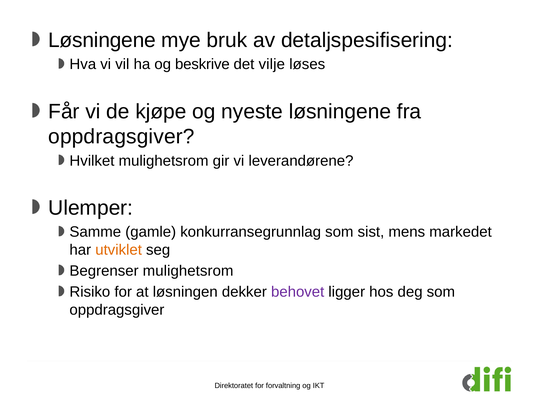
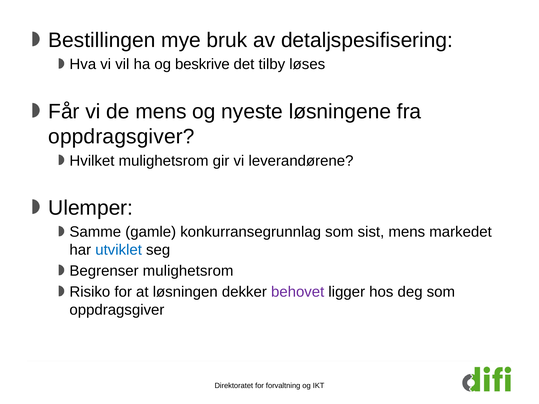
Løsningene at (102, 40): Løsningene -> Bestillingen
vilje: vilje -> tilby
de kjøpe: kjøpe -> mens
utviklet colour: orange -> blue
